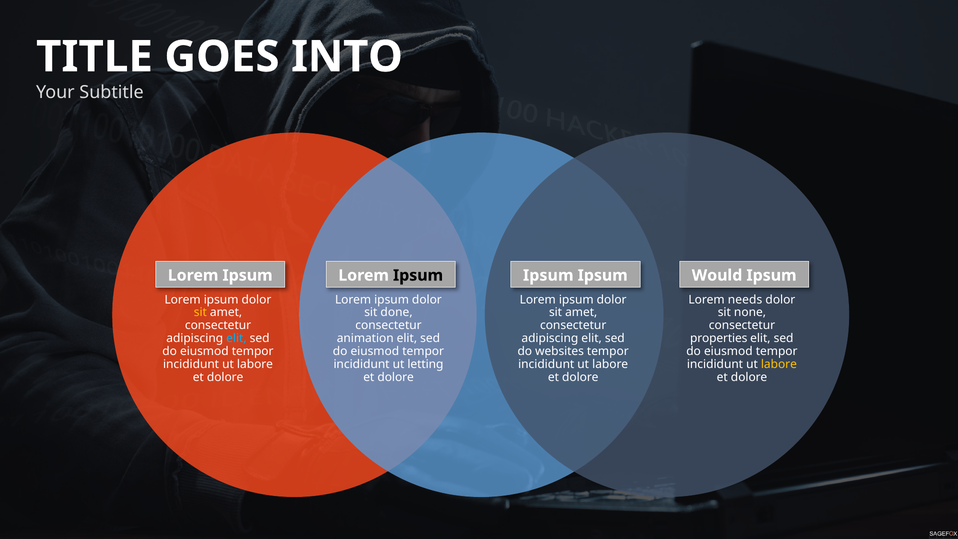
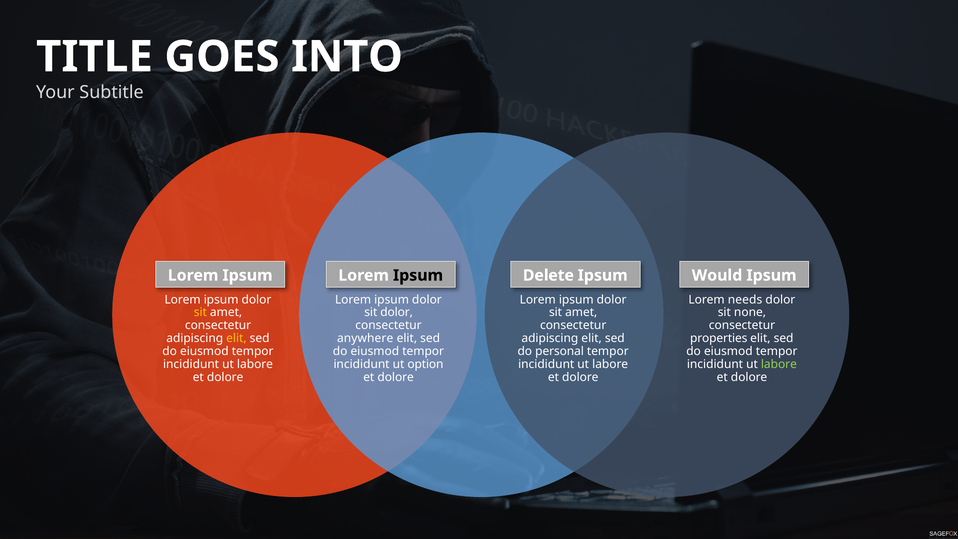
Ipsum at (548, 275): Ipsum -> Delete
sit done: done -> dolor
elit at (236, 338) colour: light blue -> yellow
animation: animation -> anywhere
websites: websites -> personal
letting: letting -> option
labore at (779, 364) colour: yellow -> light green
